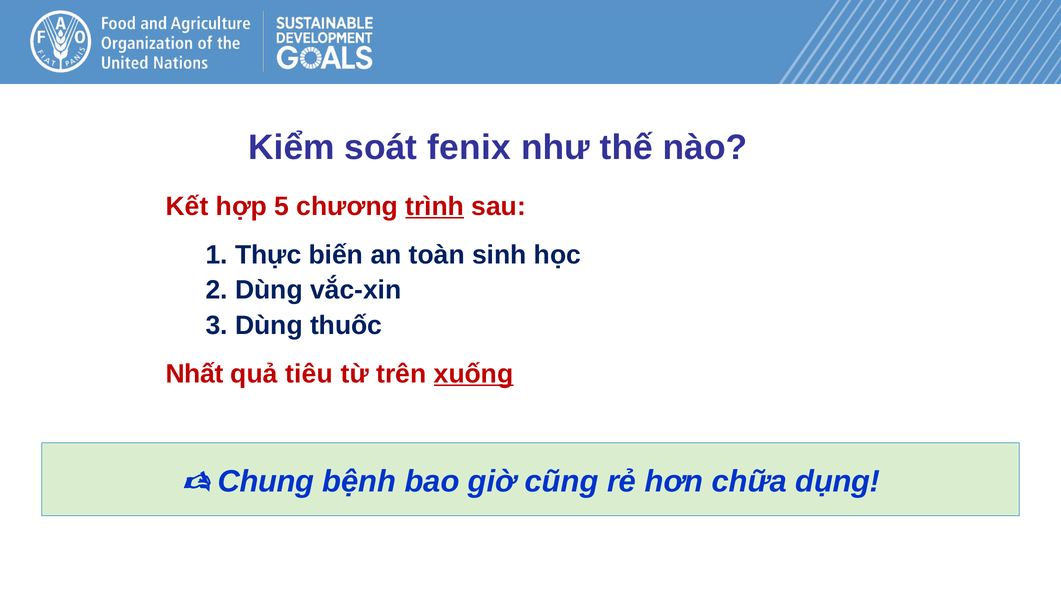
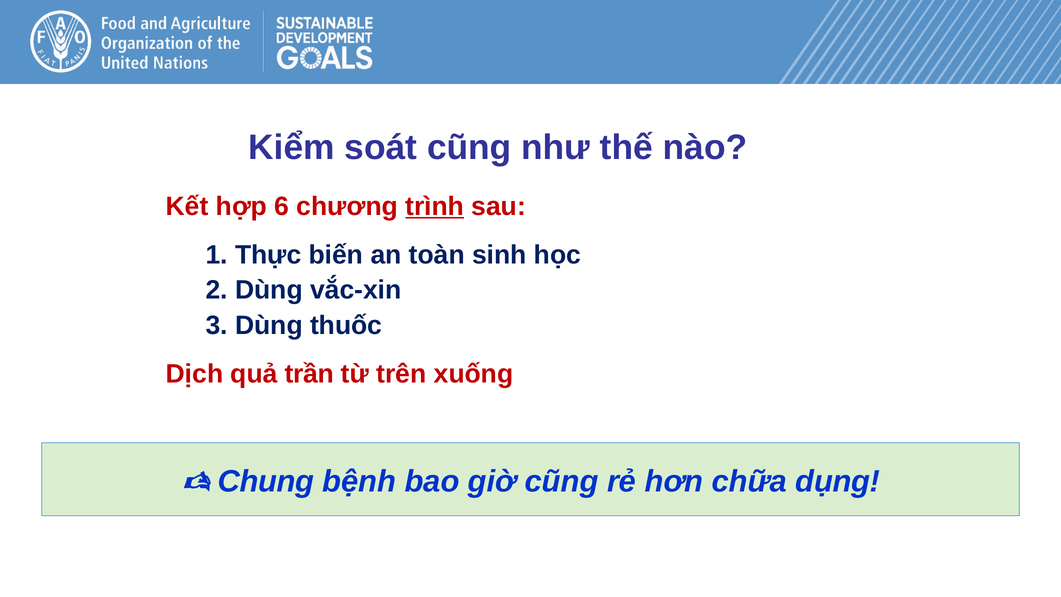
soát fenix: fenix -> cũng
5: 5 -> 6
Nhất: Nhất -> Dịch
tiêu: tiêu -> trần
xuống underline: present -> none
